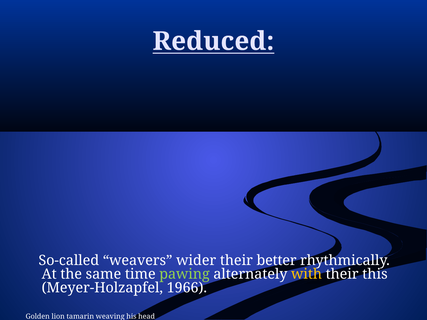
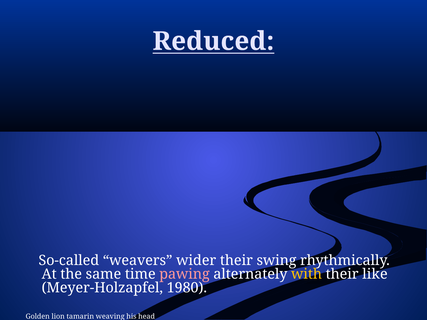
better: better -> swing
pawing colour: light green -> pink
this: this -> like
1966: 1966 -> 1980
